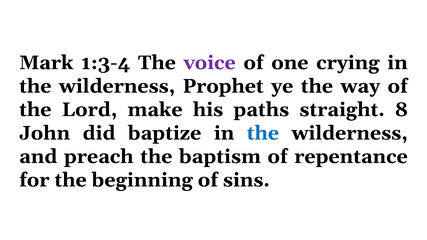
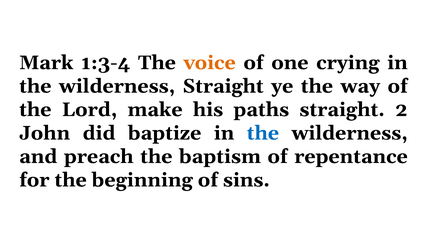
voice colour: purple -> orange
wilderness Prophet: Prophet -> Straight
8: 8 -> 2
